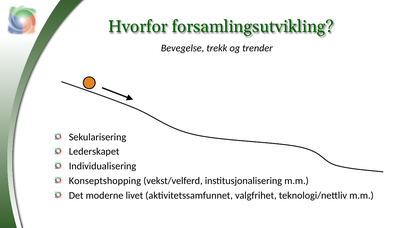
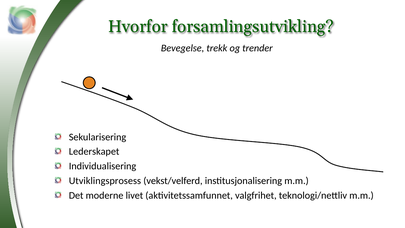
Konseptshopping: Konseptshopping -> Utviklingsprosess
